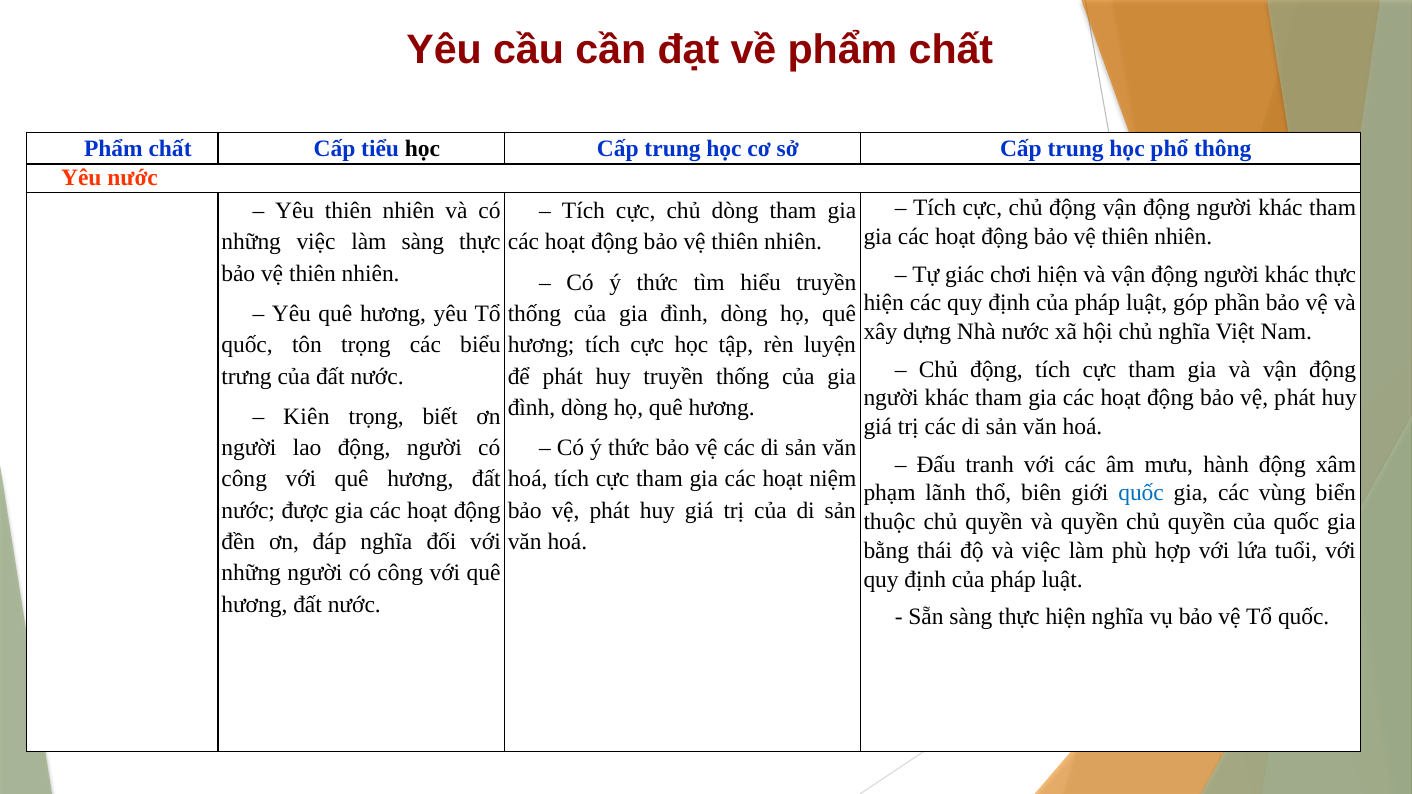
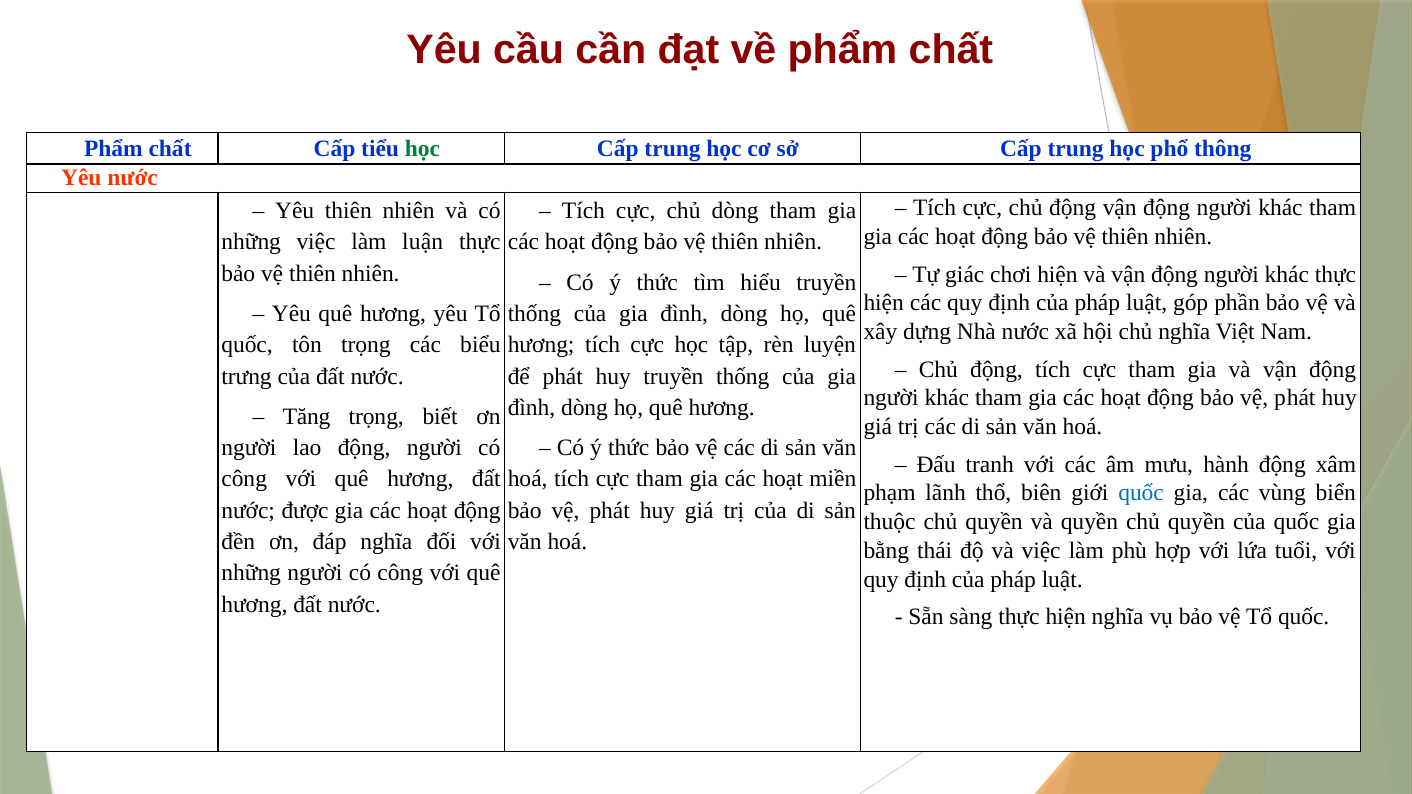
học at (422, 148) colour: black -> green
làm sàng: sàng -> luận
Kiên: Kiên -> Tăng
niệm: niệm -> miền
